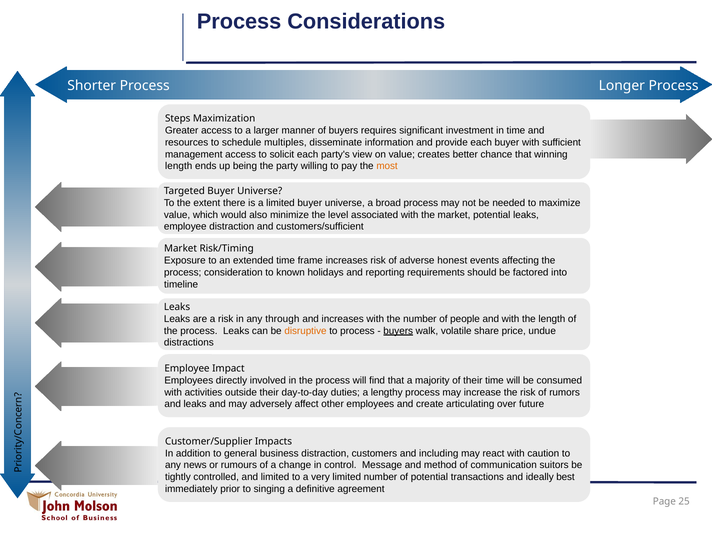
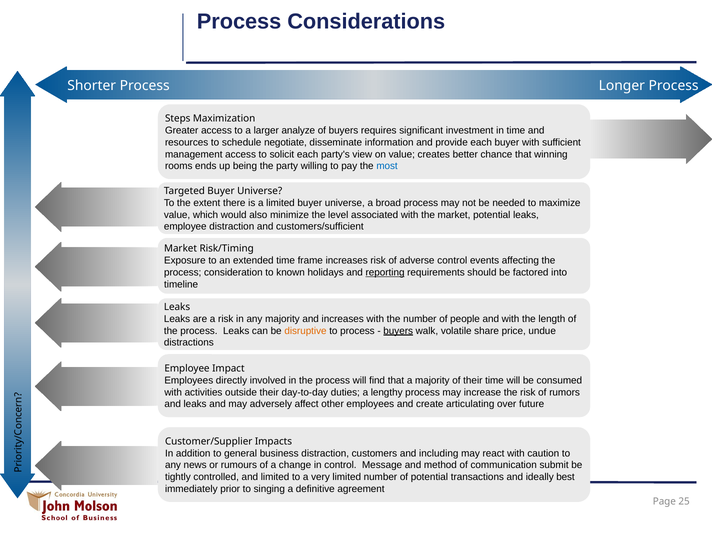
manner: manner -> analyze
multiples: multiples -> negotiate
length at (179, 166): length -> rooms
most colour: orange -> blue
adverse honest: honest -> control
reporting underline: none -> present
any through: through -> majority
suitors: suitors -> submit
